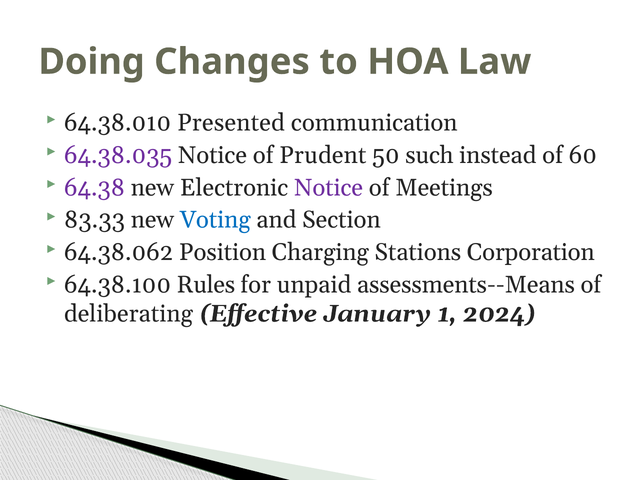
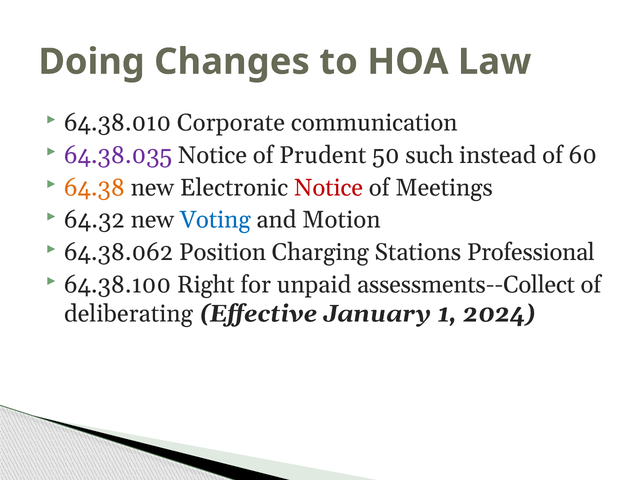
Presented: Presented -> Corporate
64.38 colour: purple -> orange
Notice at (329, 188) colour: purple -> red
83.33: 83.33 -> 64.32
Section: Section -> Motion
Corporation: Corporation -> Professional
Rules: Rules -> Right
assessments--Means: assessments--Means -> assessments--Collect
